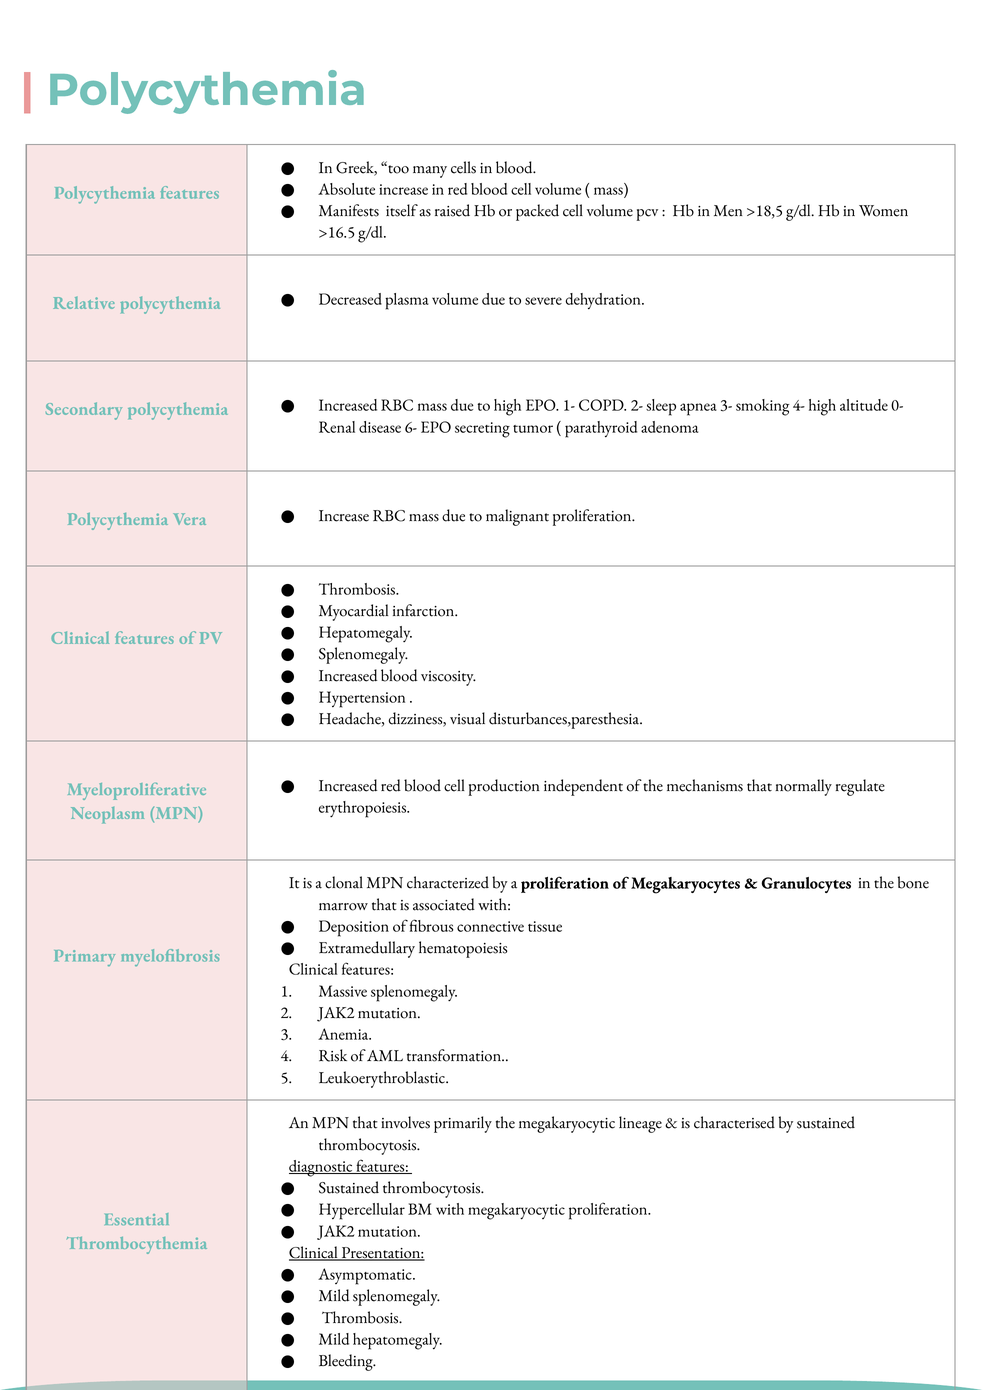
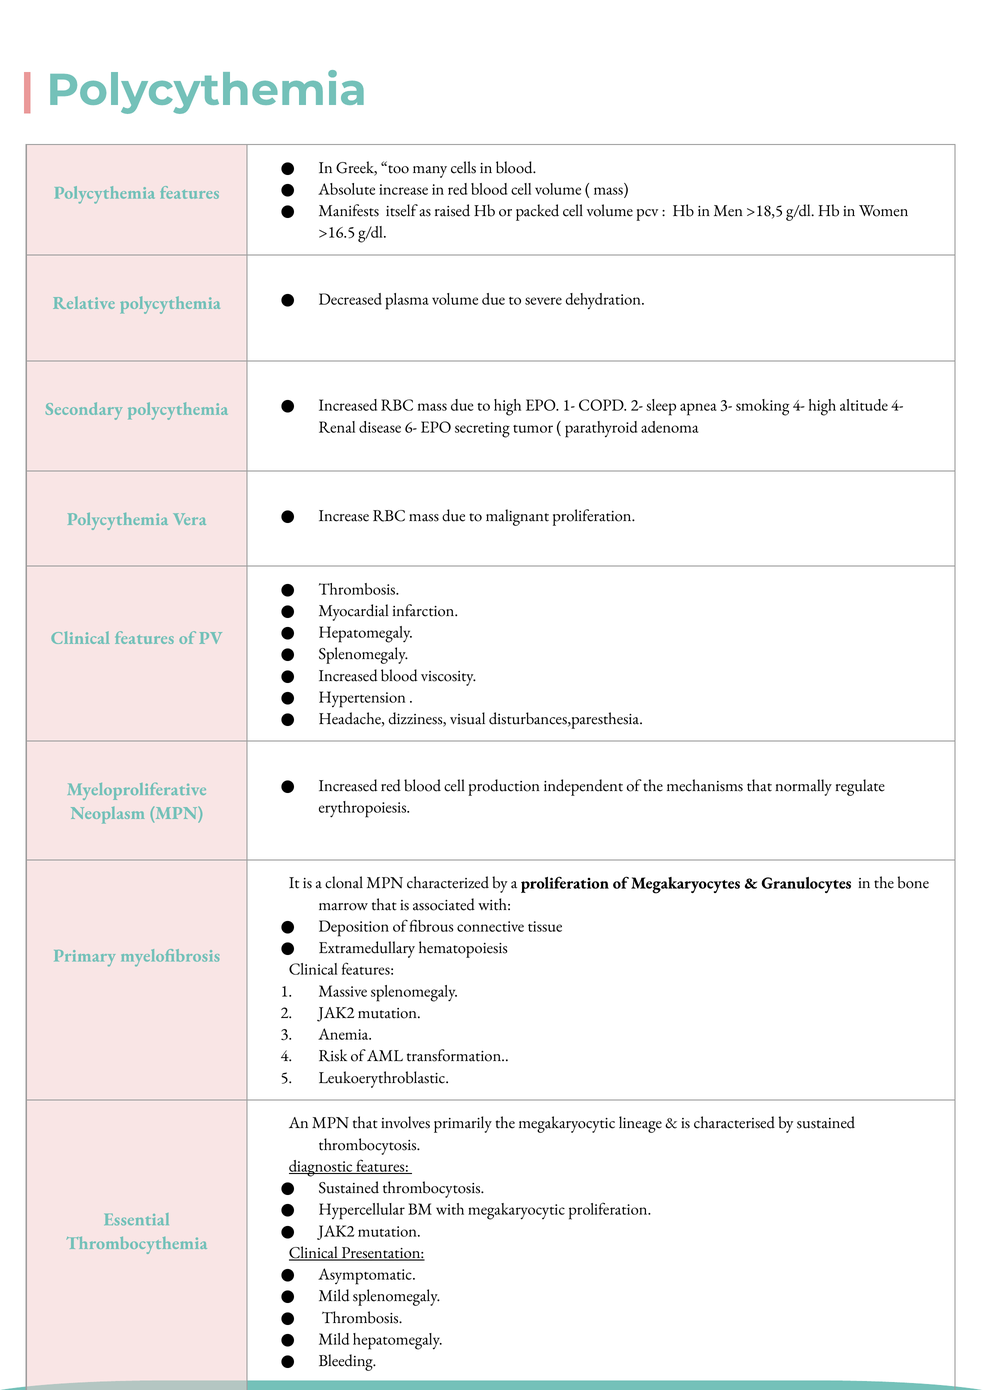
altitude 0-: 0- -> 4-
